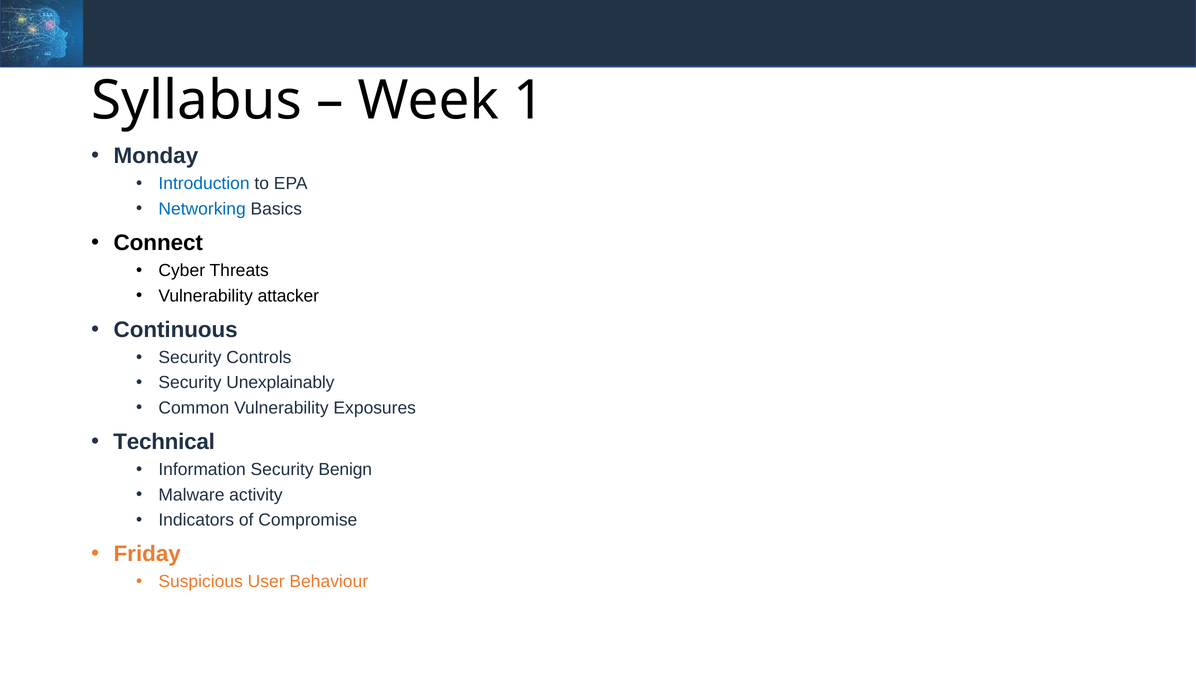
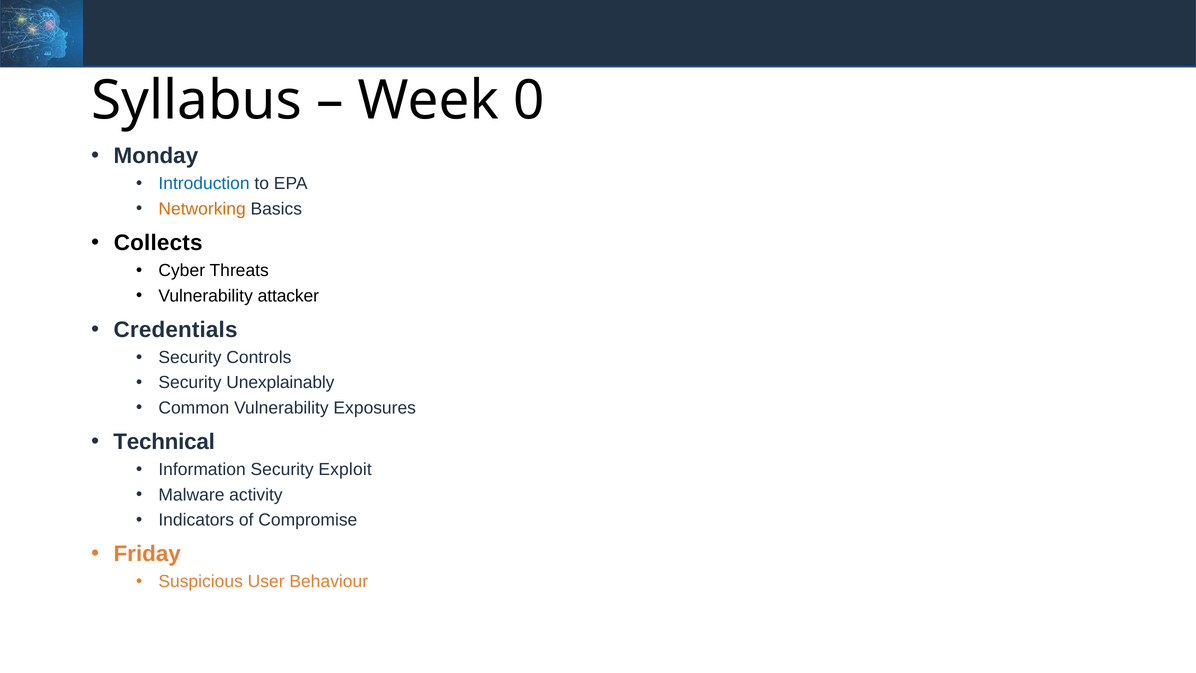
1: 1 -> 0
Networking colour: blue -> orange
Connect: Connect -> Collects
Continuous: Continuous -> Credentials
Benign: Benign -> Exploit
